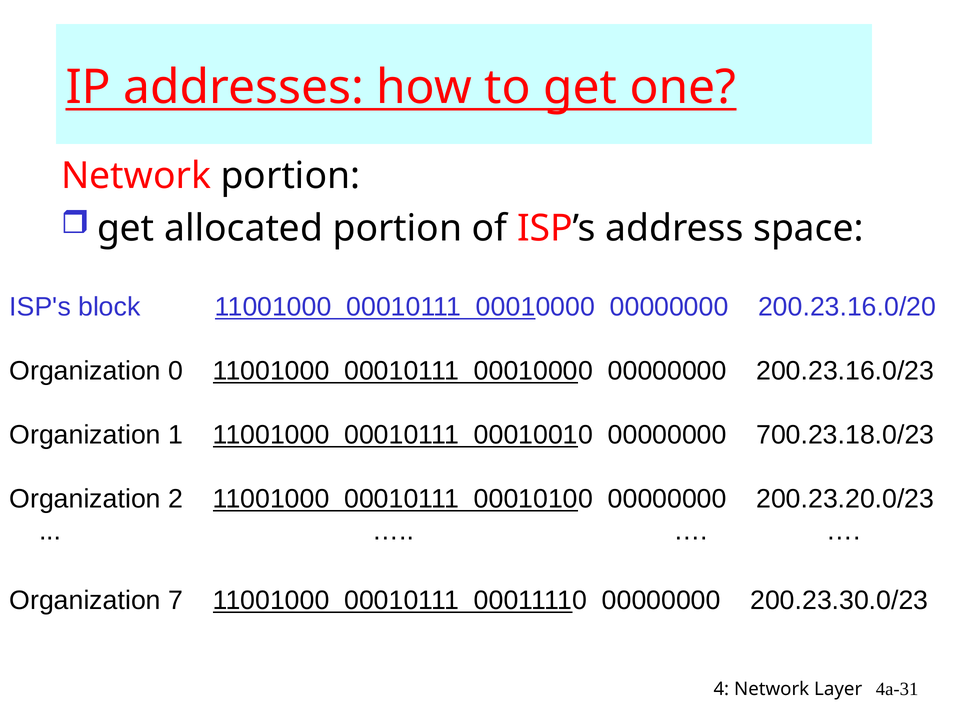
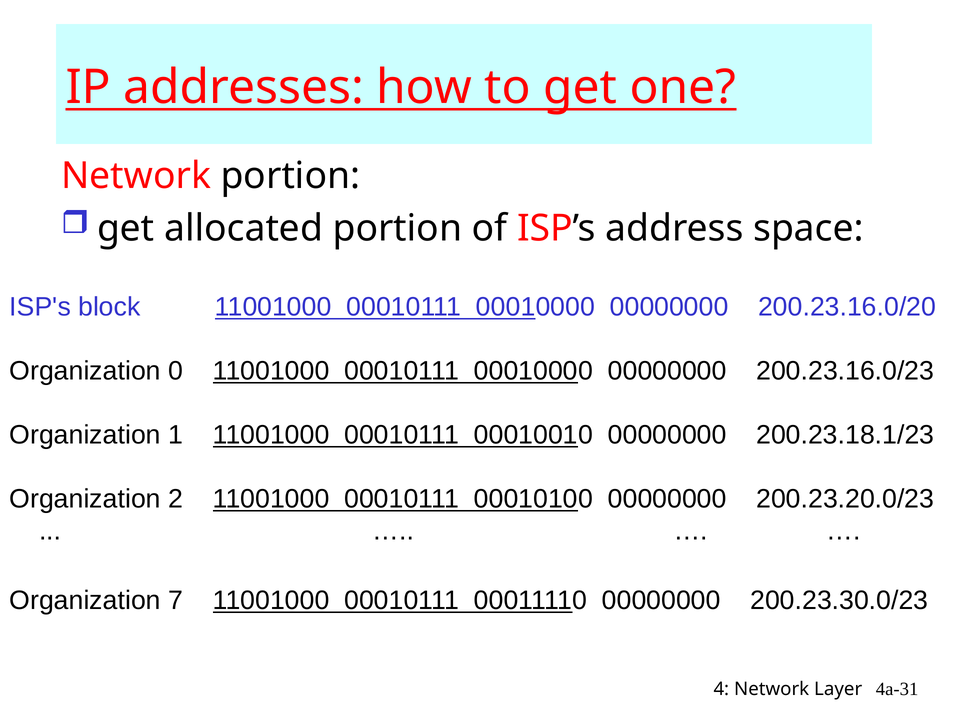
700.23.18.0/23: 700.23.18.0/23 -> 200.23.18.1/23
